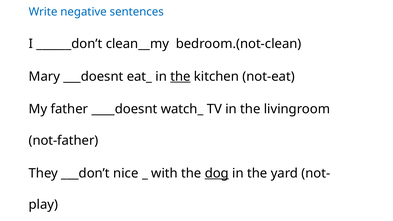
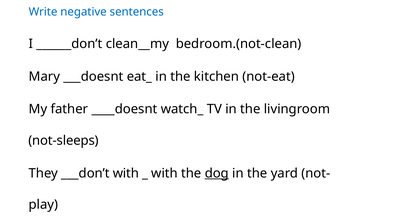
the at (180, 76) underline: present -> none
not-father: not-father -> not-sleeps
___don’t nice: nice -> with
